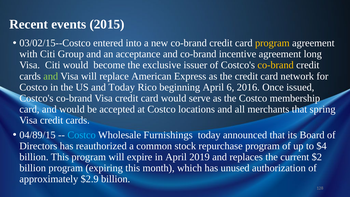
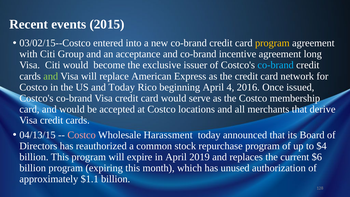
co-brand at (276, 65) colour: yellow -> light blue
6: 6 -> 4
spring: spring -> derive
04/89/15: 04/89/15 -> 04/13/15
Costco at (82, 135) colour: light blue -> pink
Furnishings: Furnishings -> Harassment
$2: $2 -> $6
$2.9: $2.9 -> $1.1
